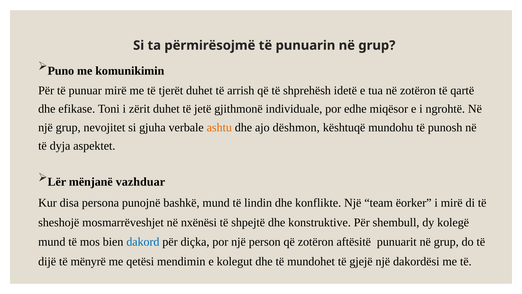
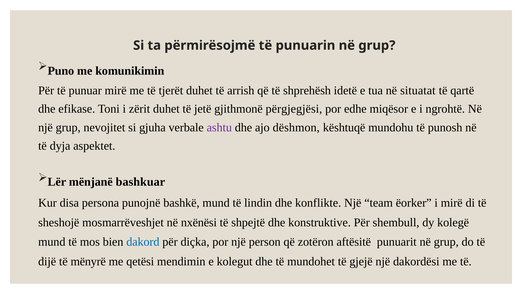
në zotëron: zotëron -> situatat
individuale: individuale -> përgjegjësi
ashtu colour: orange -> purple
vazhduar: vazhduar -> bashkuar
